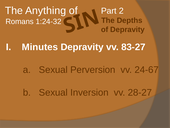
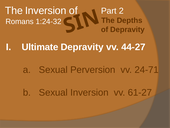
The Anything: Anything -> Inversion
Minutes: Minutes -> Ultimate
83-27: 83-27 -> 44-27
24-67: 24-67 -> 24-71
28-27: 28-27 -> 61-27
